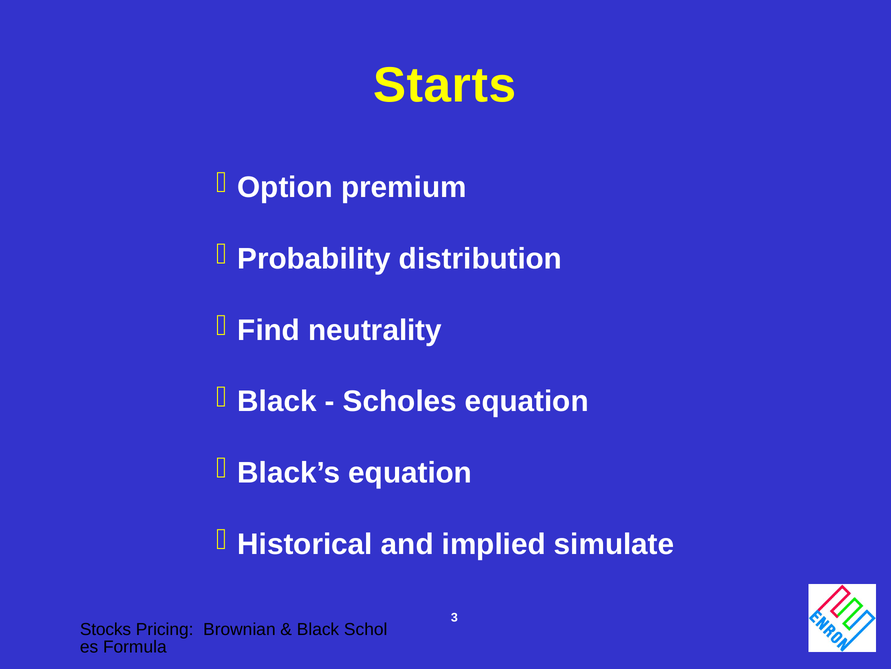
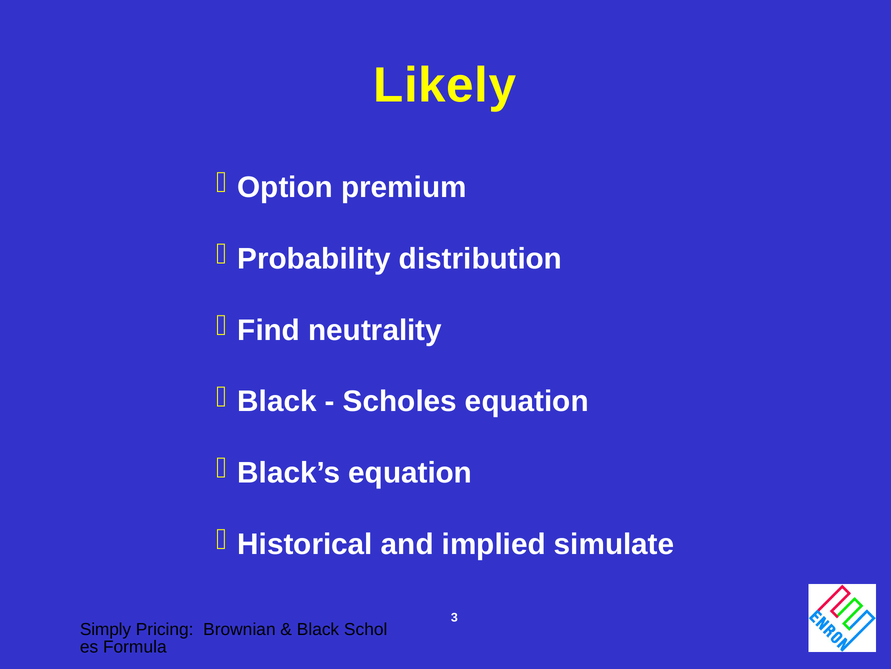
Starts: Starts -> Likely
Stocks: Stocks -> Simply
